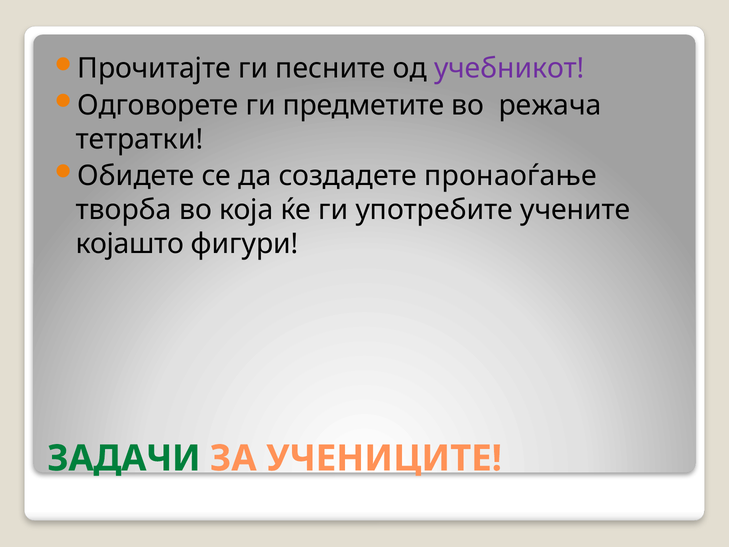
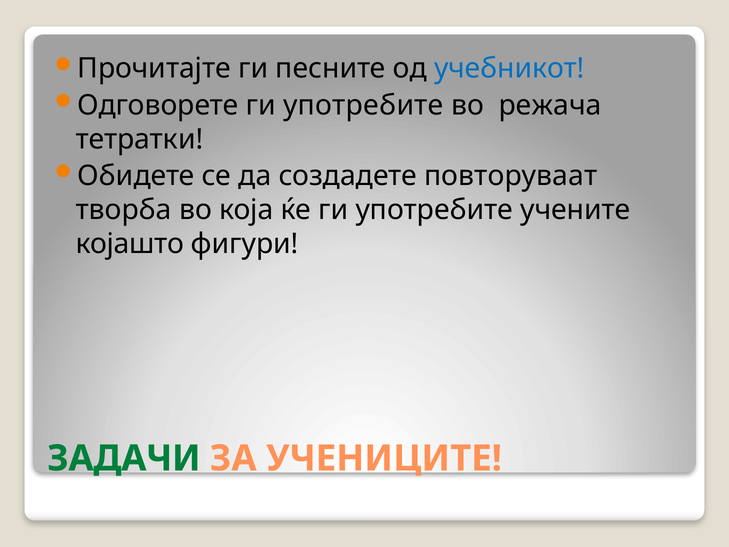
учебникот colour: purple -> blue
Одговорете ги предметите: предметите -> употребите
пронаоѓање: пронаоѓање -> повторуваат
